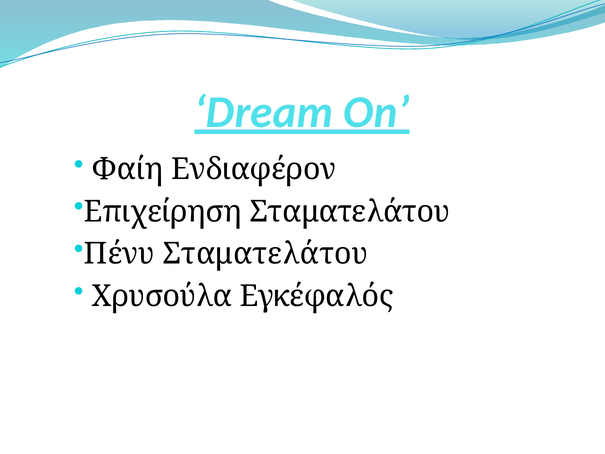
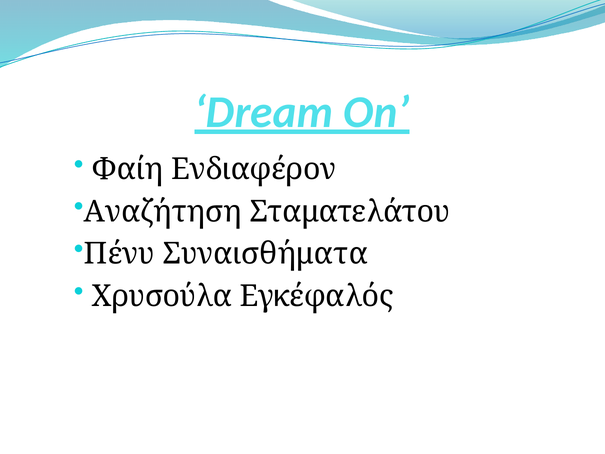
Επιχείρηση: Επιχείρηση -> Αναζήτηση
Πένυ Σταματελάτου: Σταματελάτου -> Συναισθήματα
